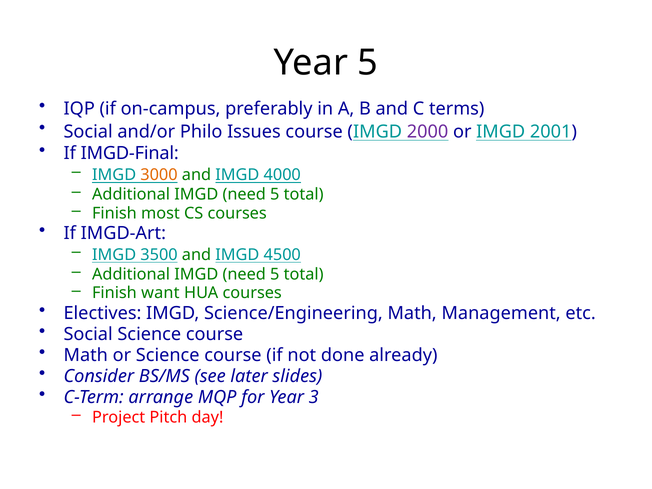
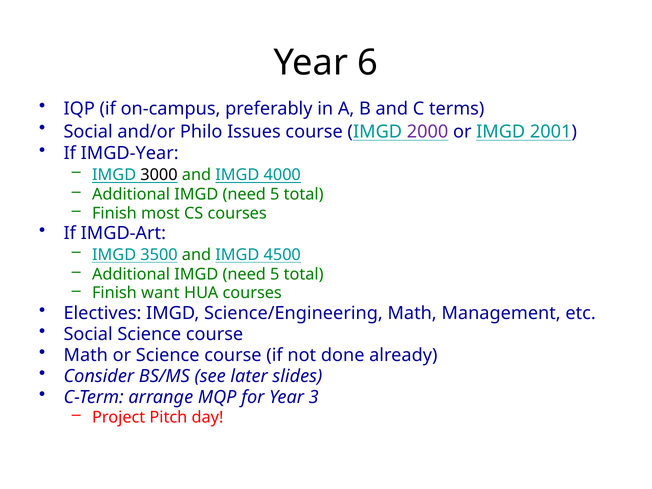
Year 5: 5 -> 6
IMGD-Final: IMGD-Final -> IMGD-Year
3000 colour: orange -> black
